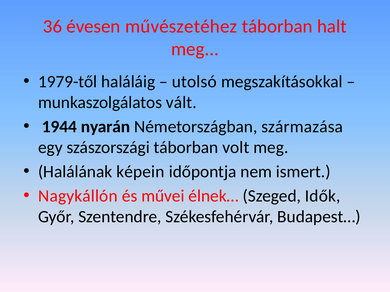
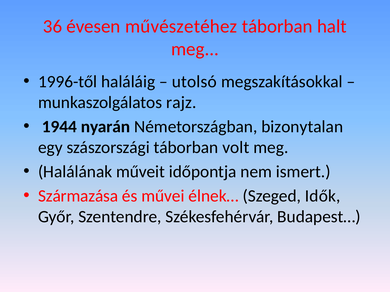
1979-től: 1979-től -> 1996-től
vált: vált -> rajz
származása: származása -> bizonytalan
képein: képein -> műveit
Nagykállón: Nagykállón -> Származása
